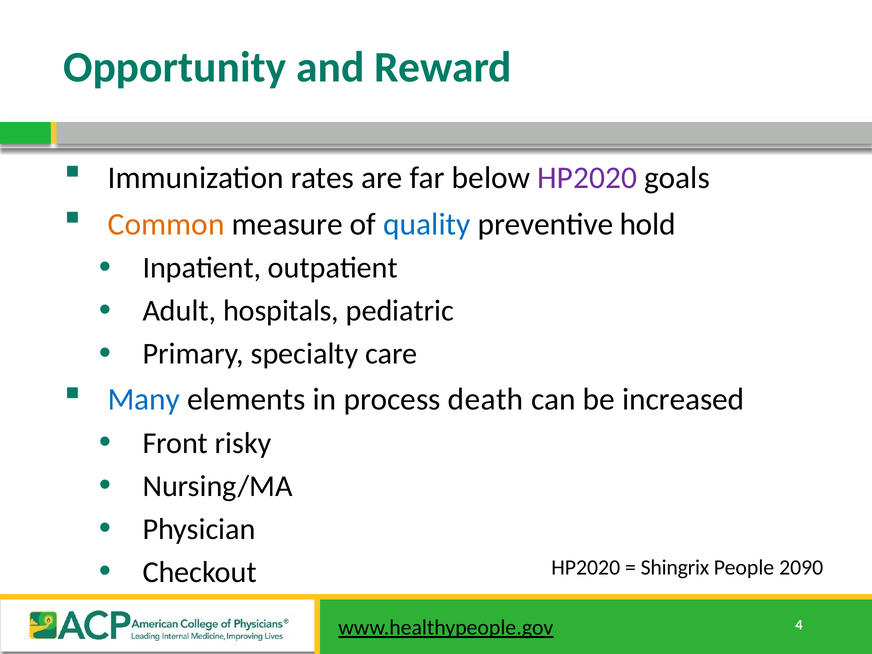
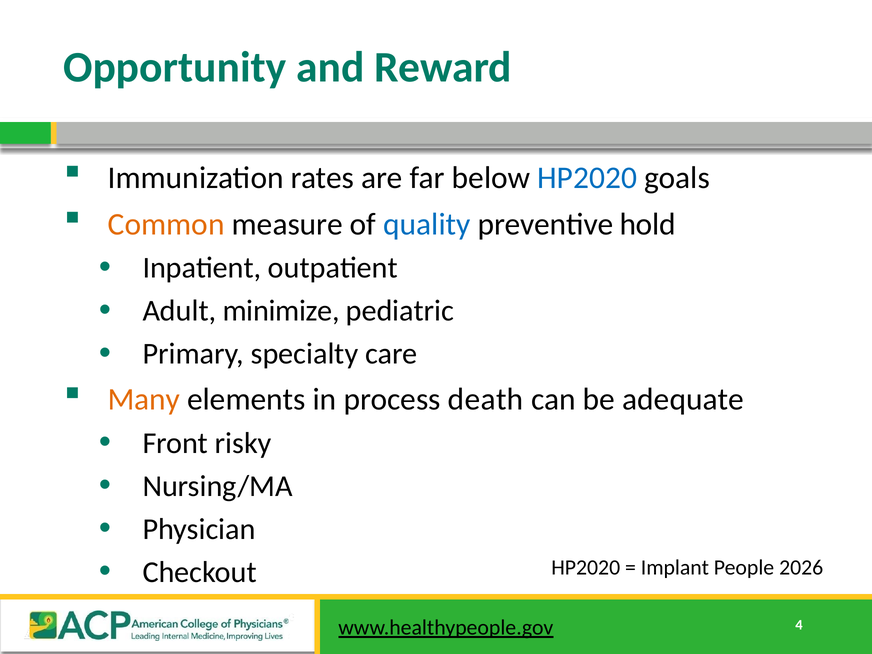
HP2020 at (587, 178) colour: purple -> blue
hospitals: hospitals -> minimize
Many colour: blue -> orange
increased: increased -> adequate
Shingrix: Shingrix -> Implant
2090: 2090 -> 2026
